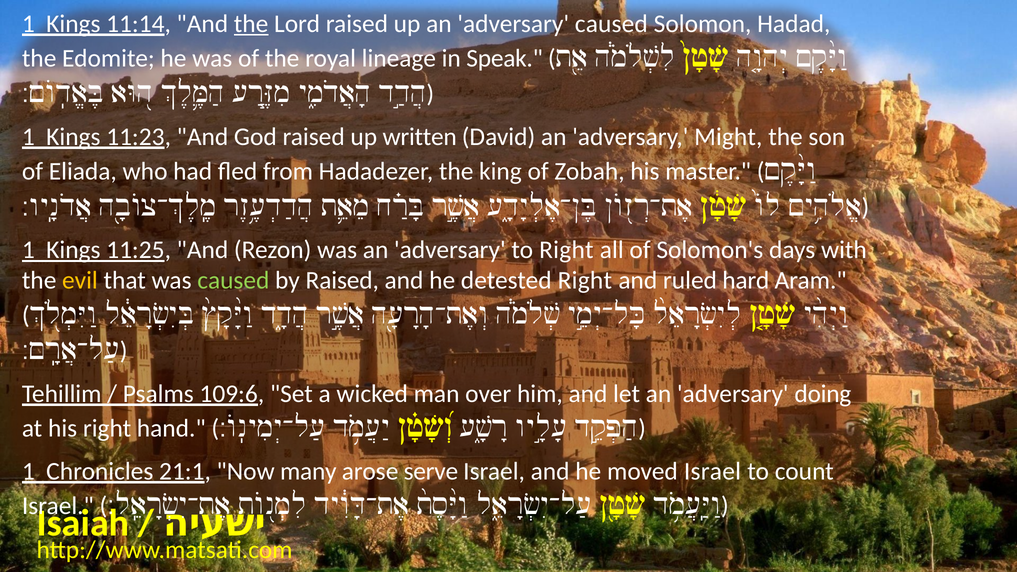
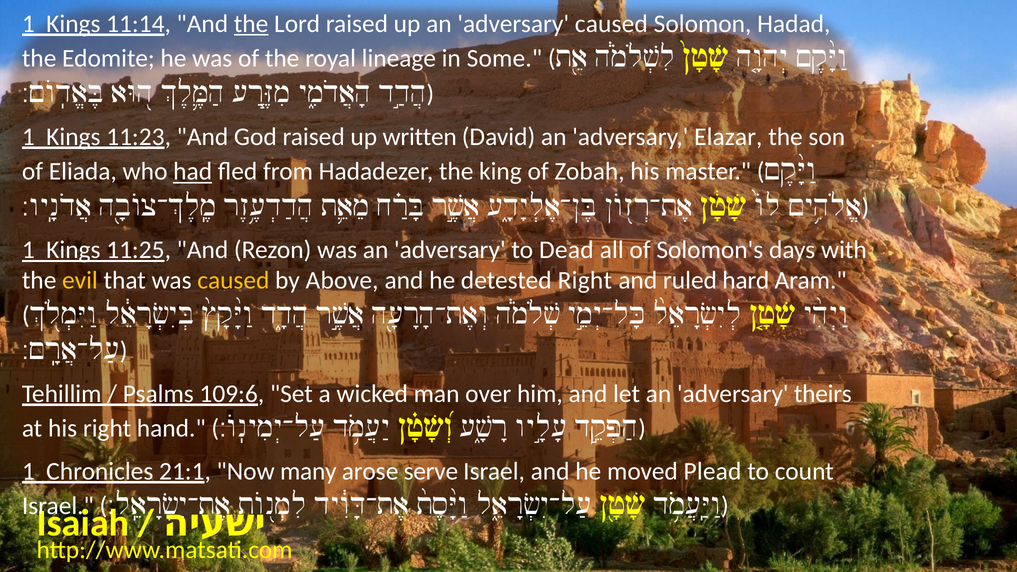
Speak: Speak -> Some
Might: Might -> Elazar
had underline: none -> present
to Right: Right -> Dead
caused at (233, 281) colour: light green -> yellow
by Raised: Raised -> Above
doing: doing -> theirs
moved Israel: Israel -> Plead
